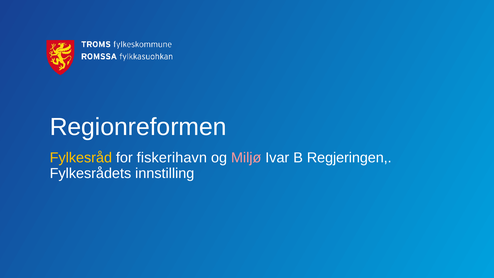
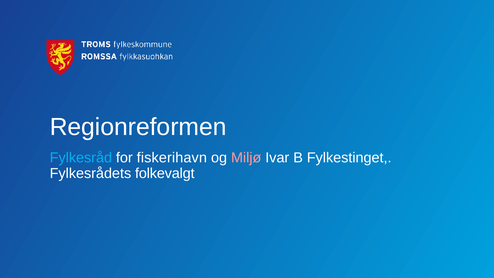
Fylkesråd colour: yellow -> light blue
Regjeringen: Regjeringen -> Fylkestinget
innstilling: innstilling -> folkevalgt
